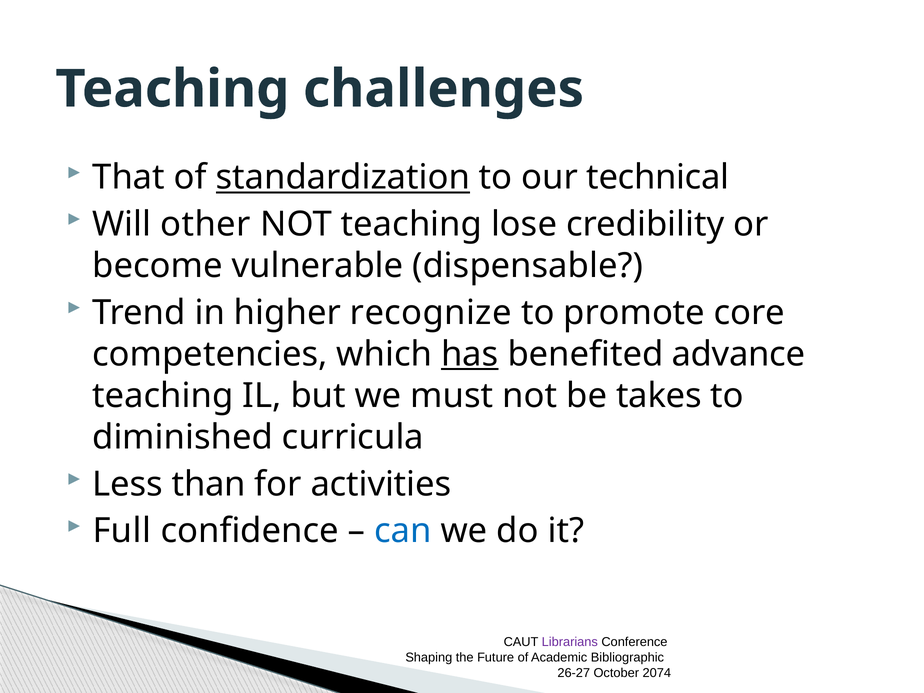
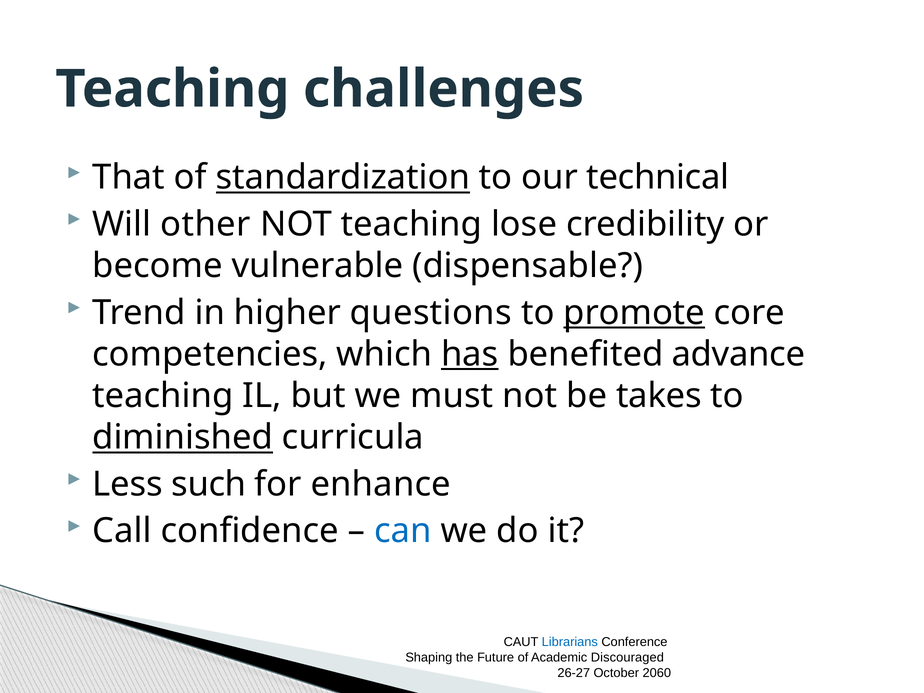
recognize: recognize -> questions
promote underline: none -> present
diminished underline: none -> present
than: than -> such
activities: activities -> enhance
Full: Full -> Call
Librarians colour: purple -> blue
Bibliographic: Bibliographic -> Discouraged
2074: 2074 -> 2060
